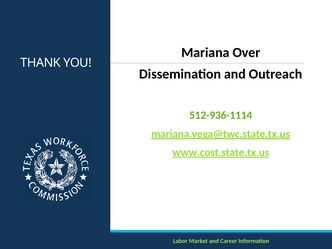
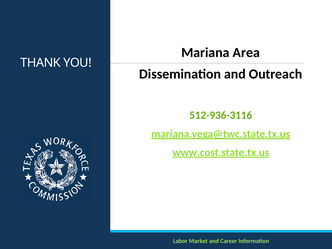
Over: Over -> Area
512-936-1114: 512-936-1114 -> 512-936-3116
